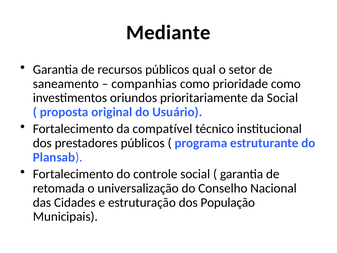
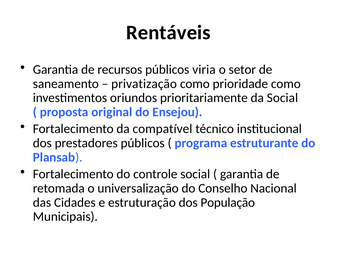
Mediante: Mediante -> Rentáveis
qual: qual -> viria
companhias: companhias -> privatização
Usuário: Usuário -> Ensejou
